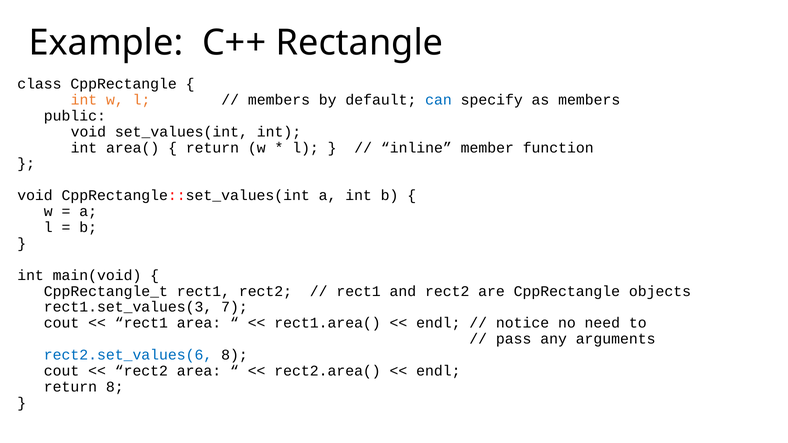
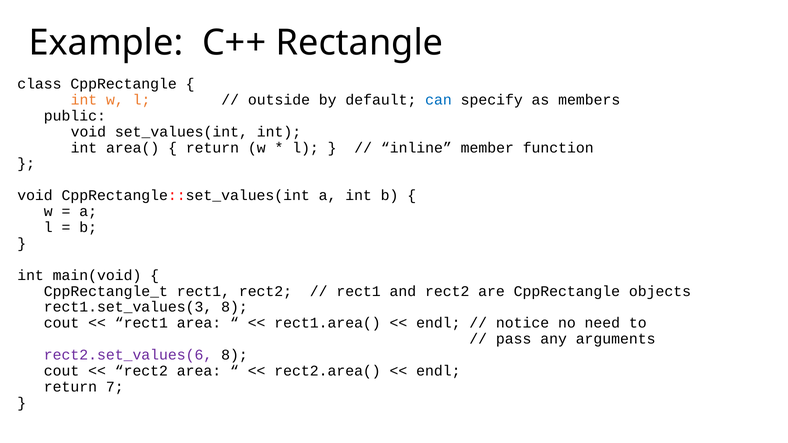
members at (279, 100): members -> outside
rect1.set_values(3 7: 7 -> 8
rect2.set_values(6 colour: blue -> purple
return 8: 8 -> 7
